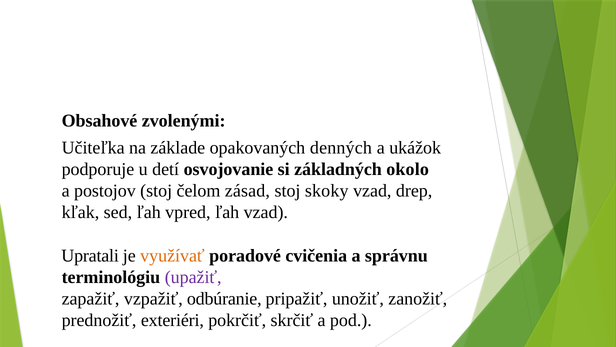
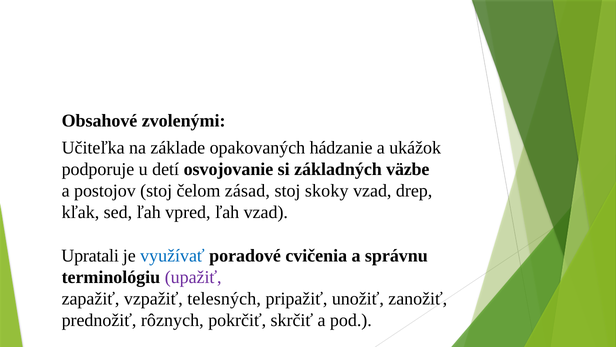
denných: denných -> hádzanie
okolo: okolo -> väzbe
využívať colour: orange -> blue
odbúranie: odbúranie -> telesných
exteriéri: exteriéri -> rôznych
